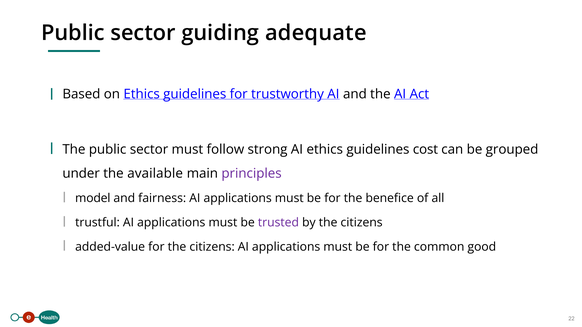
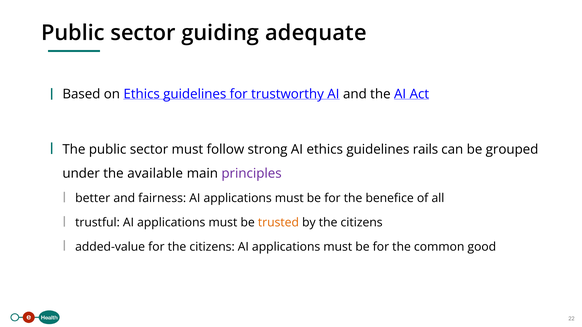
cost: cost -> rails
model: model -> better
trusted colour: purple -> orange
